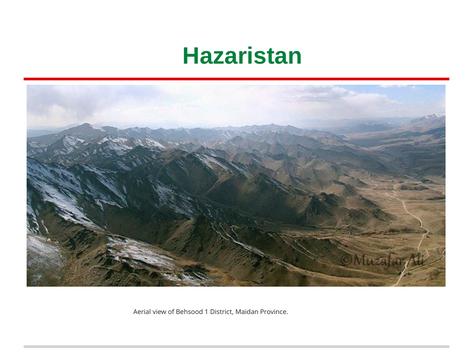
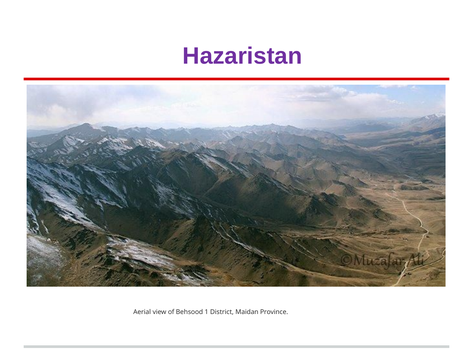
Hazaristan colour: green -> purple
